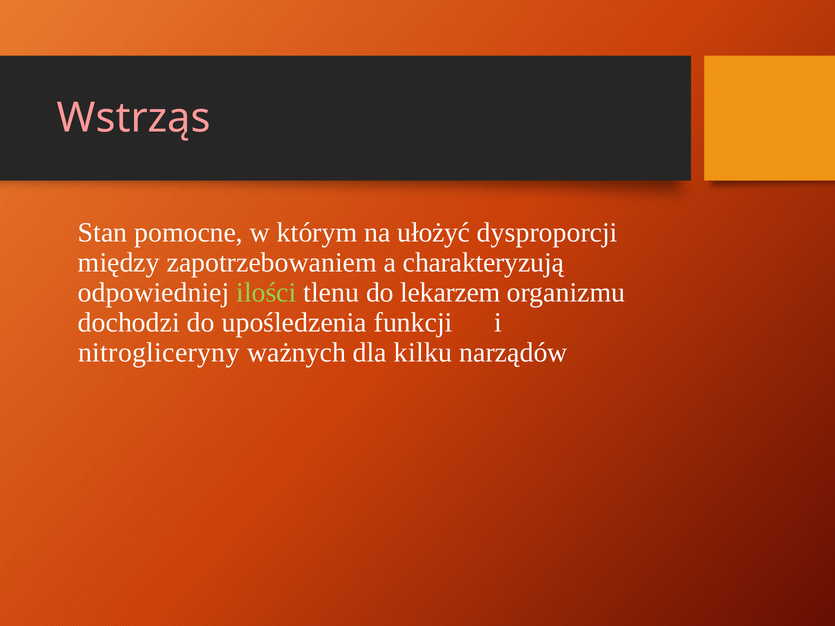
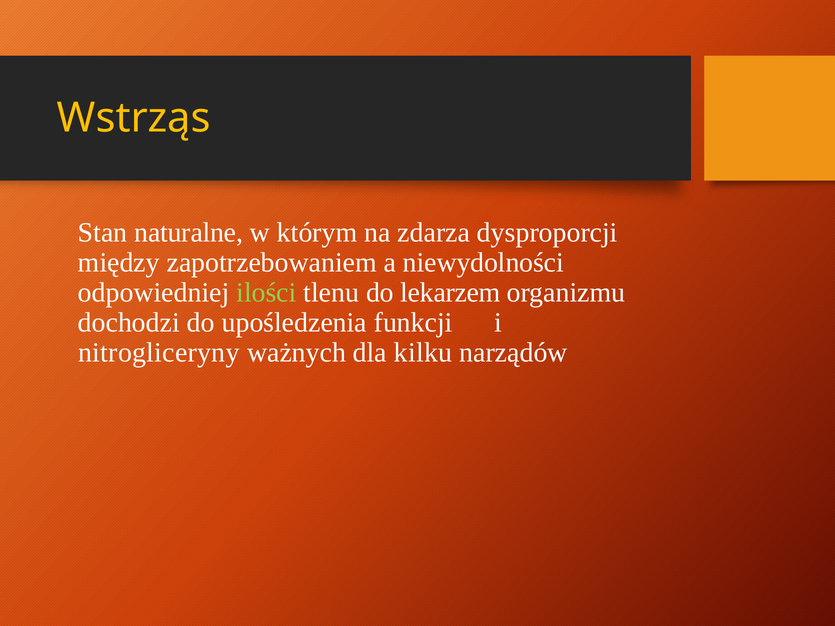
Wstrząs colour: pink -> yellow
pomocne: pomocne -> naturalne
ułożyć: ułożyć -> zdarza
charakteryzują: charakteryzują -> niewydolności
